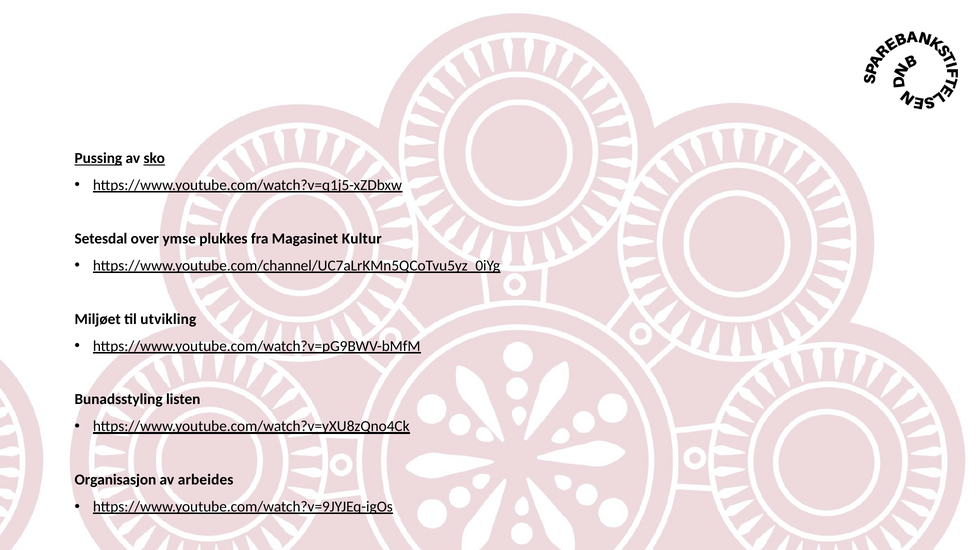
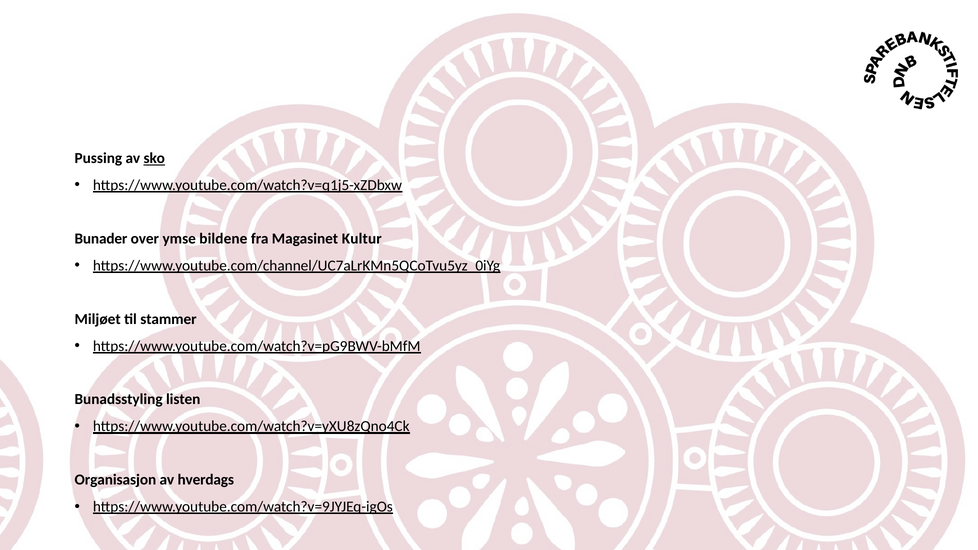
Pussing underline: present -> none
Setesdal: Setesdal -> Bunader
plukkes: plukkes -> bildene
utvikling: utvikling -> stammer
arbeides: arbeides -> hverdags
